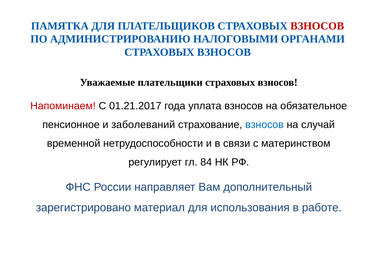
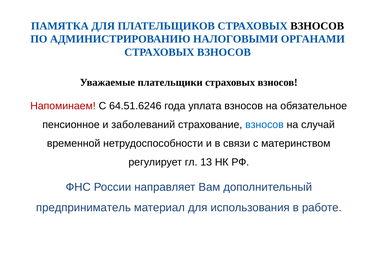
ВЗНОСОВ at (317, 26) colour: red -> black
01.21.2017: 01.21.2017 -> 64.51.6246
84: 84 -> 13
зарегистрировано: зарегистрировано -> предприниматель
